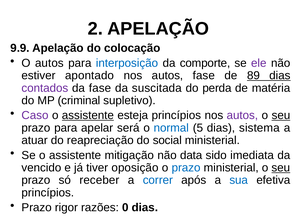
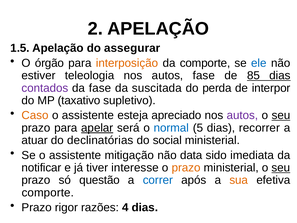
9.9: 9.9 -> 1.5
colocação: colocação -> assegurar
O autos: autos -> órgão
interposição colour: blue -> orange
ele colour: purple -> blue
apontado: apontado -> teleologia
89: 89 -> 85
matéria: matéria -> interpor
criminal: criminal -> taxativo
Caso colour: purple -> orange
assistente at (88, 115) underline: present -> none
esteja princípios: princípios -> apreciado
apelar underline: none -> present
sistema: sistema -> recorrer
reapreciação: reapreciação -> declinatórias
vencido: vencido -> notificar
oposição: oposição -> interesse
prazo at (186, 168) colour: blue -> orange
receber: receber -> questão
sua colour: blue -> orange
princípios at (48, 192): princípios -> comporte
0: 0 -> 4
